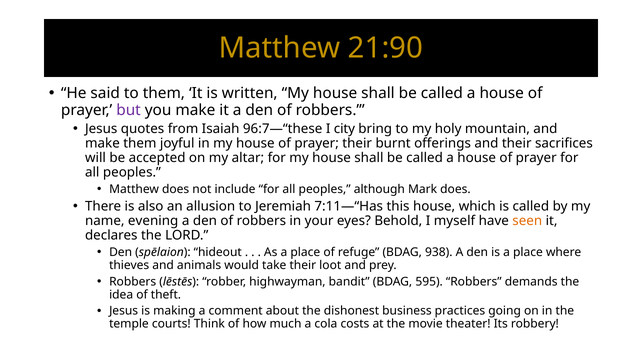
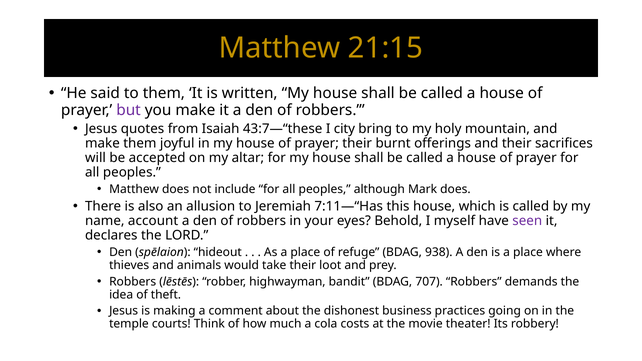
21:90: 21:90 -> 21:15
96:7—“these: 96:7—“these -> 43:7—“these
evening: evening -> account
seen colour: orange -> purple
595: 595 -> 707
